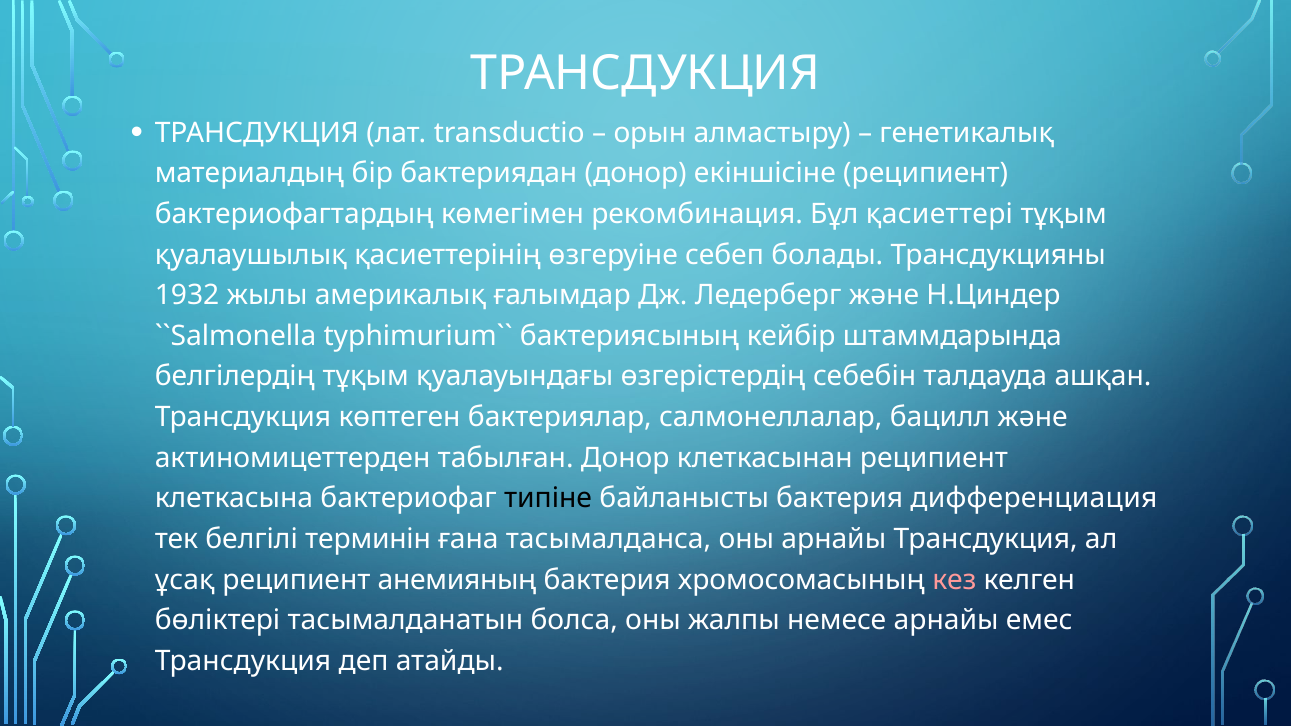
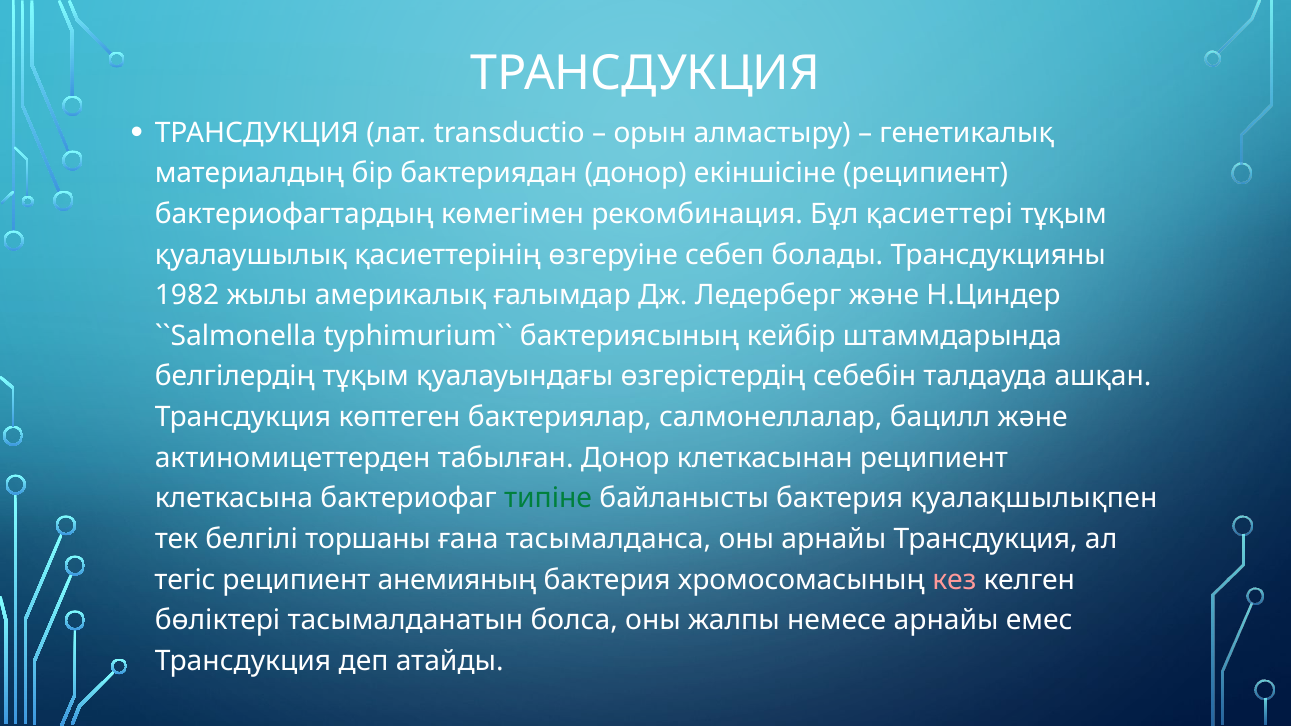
1932: 1932 -> 1982
типіне colour: black -> green
дифференциация: дифференциация -> қуалақшылықпен
терминін: терминін -> торшаны
ұсақ: ұсақ -> тегіс
